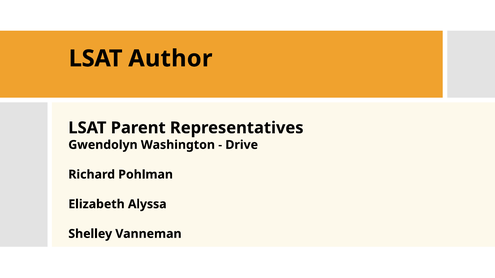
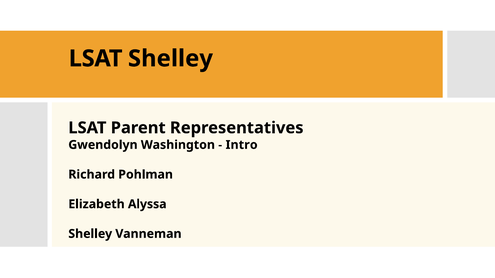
LSAT Author: Author -> Shelley
Drive: Drive -> Intro
